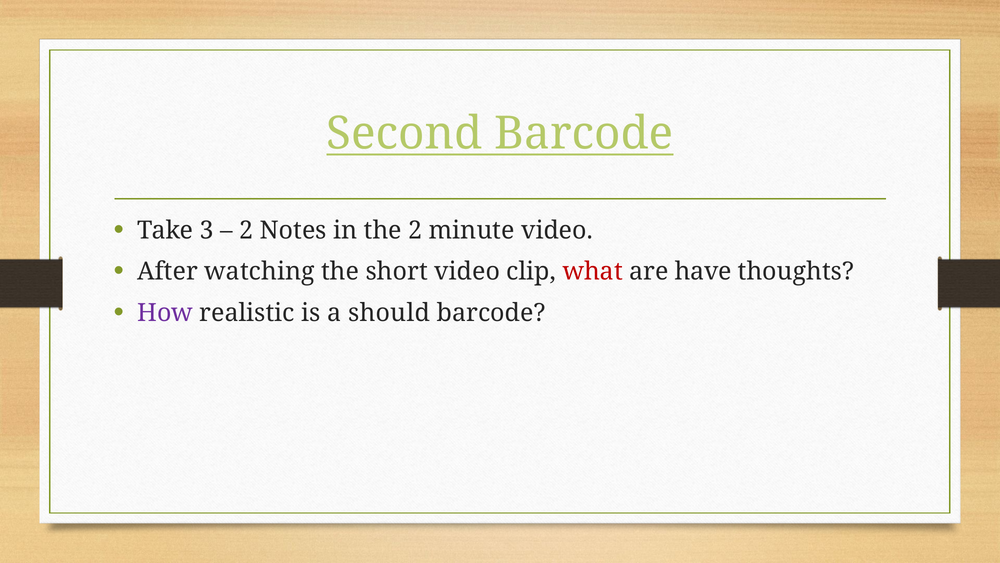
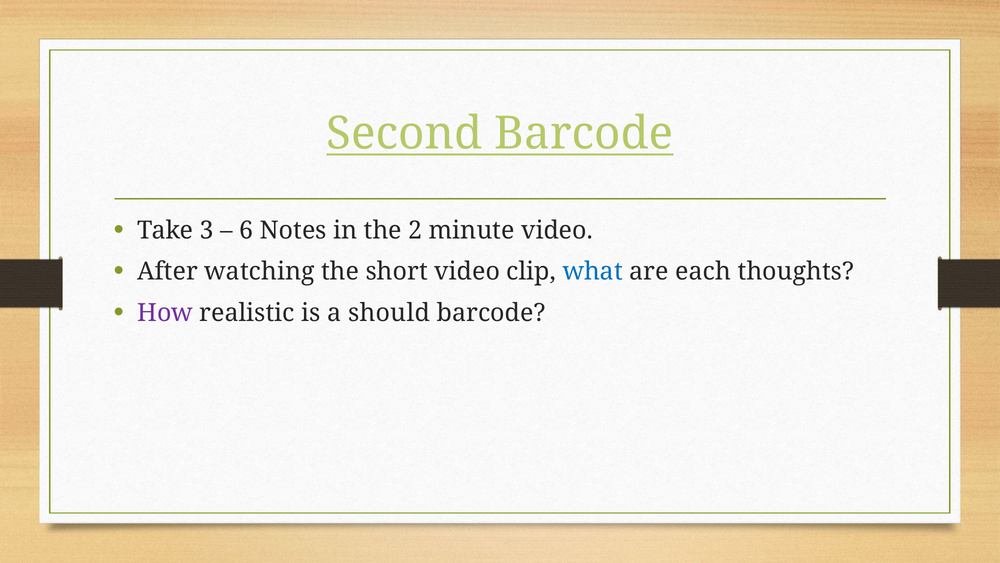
2 at (246, 230): 2 -> 6
what colour: red -> blue
have: have -> each
